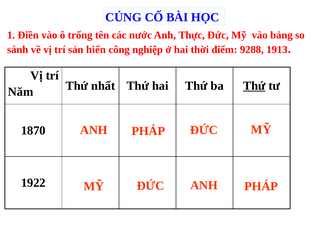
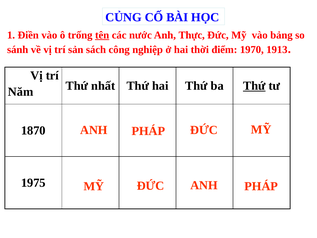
tên underline: none -> present
hiến: hiến -> sách
9288: 9288 -> 1970
1922: 1922 -> 1975
